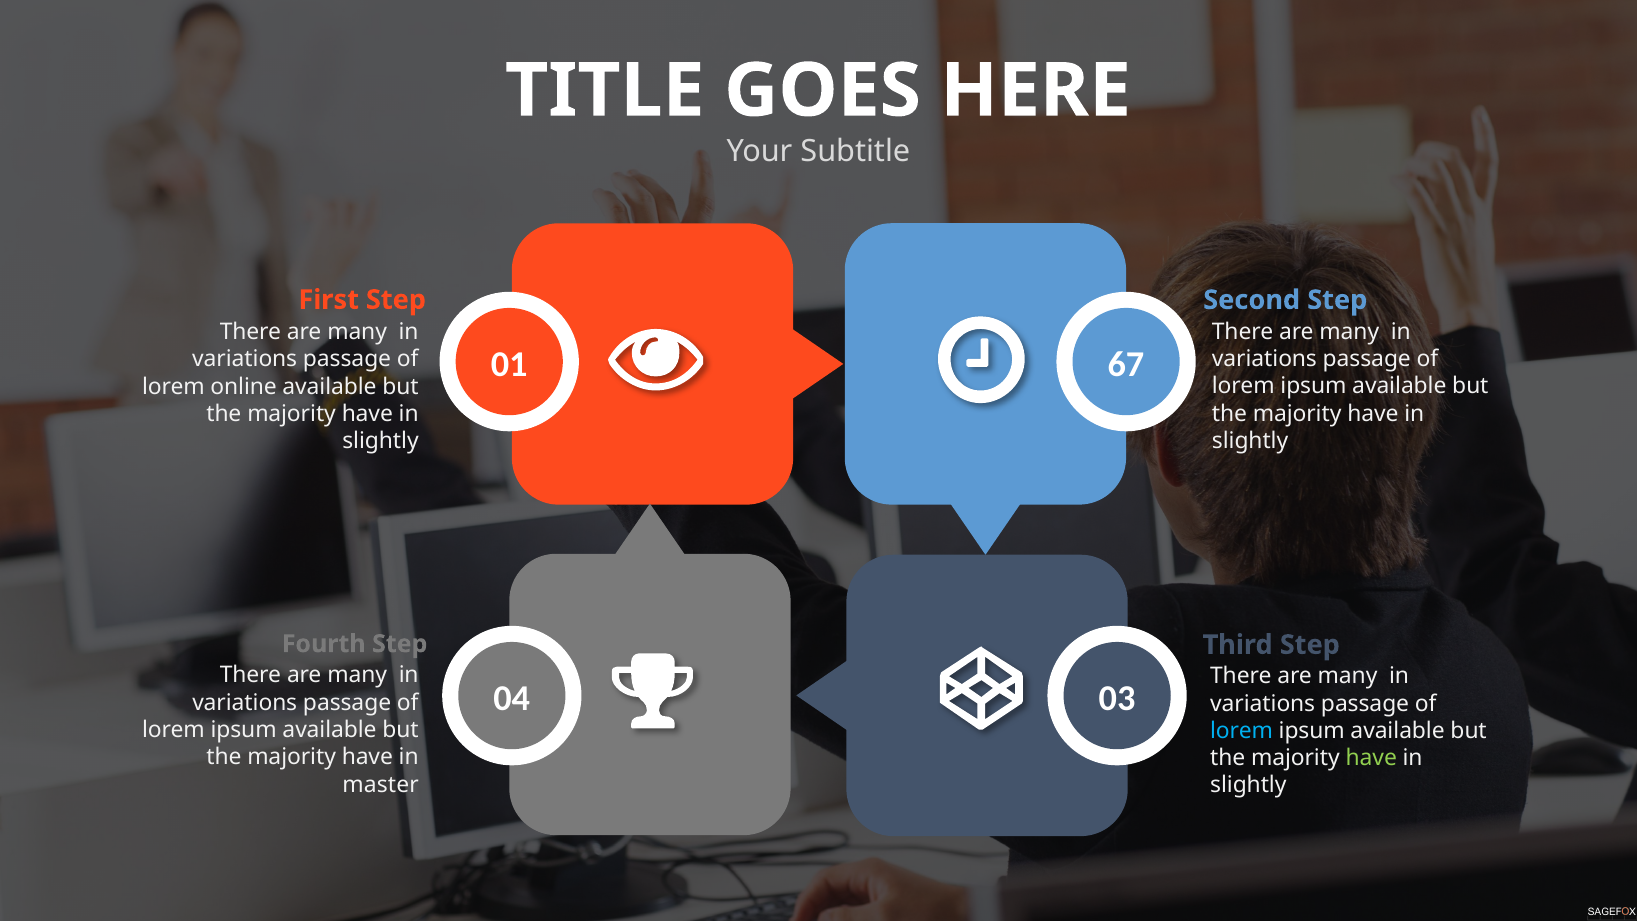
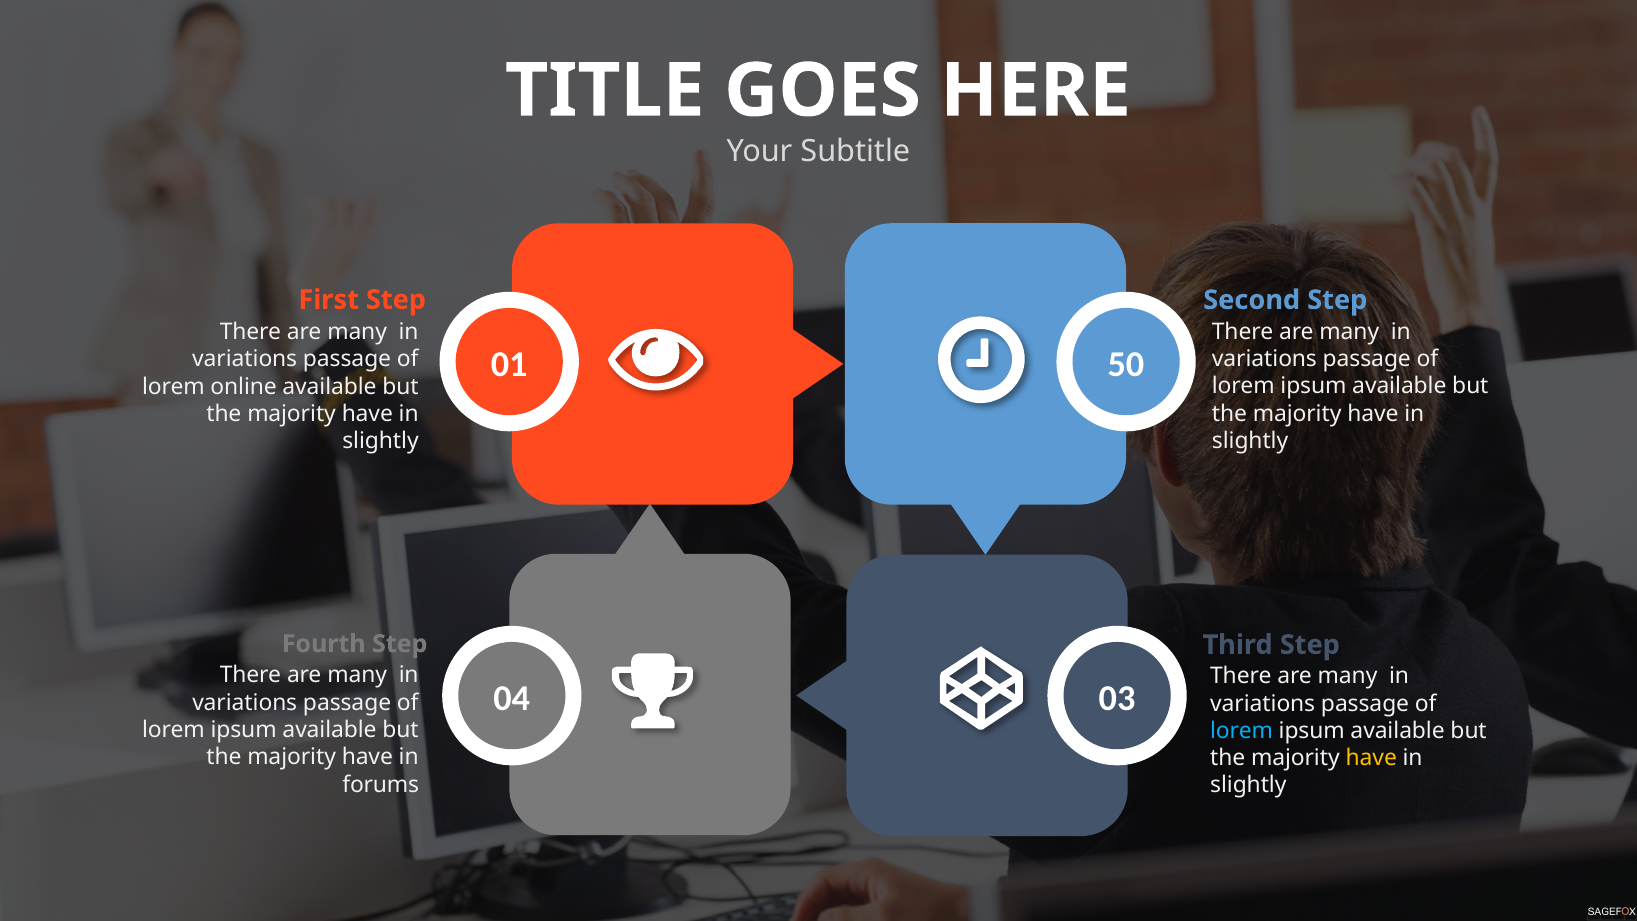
67: 67 -> 50
have at (1371, 758) colour: light green -> yellow
master: master -> forums
